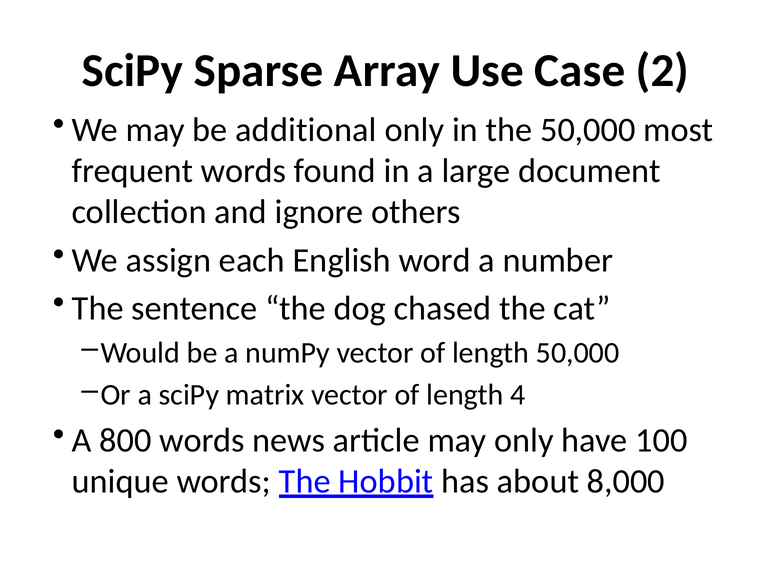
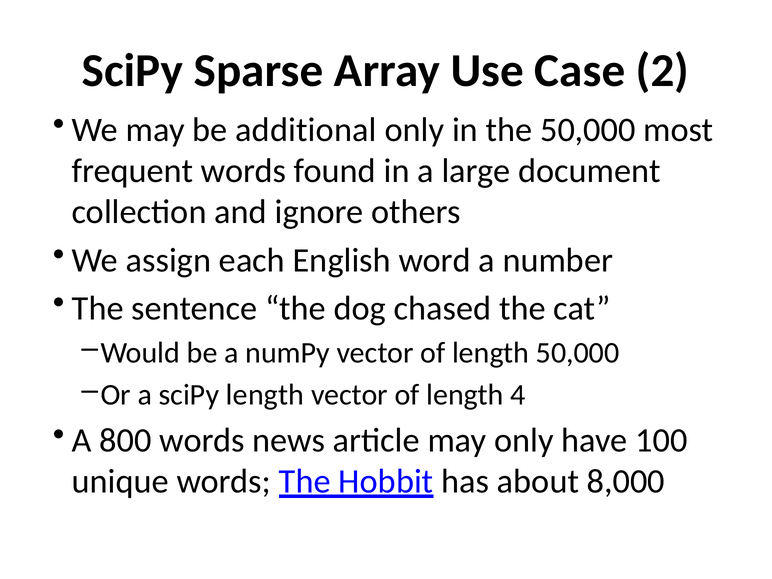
sciPy matrix: matrix -> length
